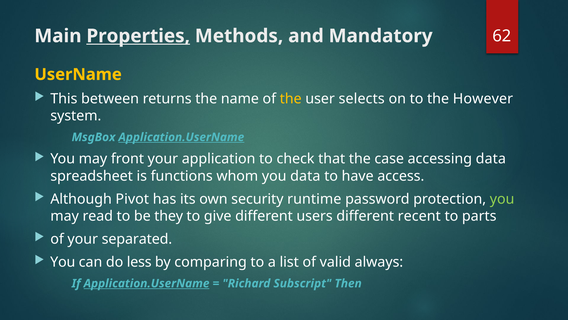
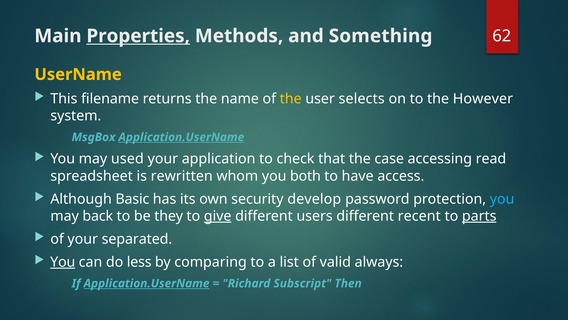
Mandatory: Mandatory -> Something
between: between -> filename
front: front -> used
accessing data: data -> read
functions: functions -> rewritten
you data: data -> both
Pivot: Pivot -> Basic
runtime: runtime -> develop
you at (502, 199) colour: light green -> light blue
read: read -> back
give underline: none -> present
parts underline: none -> present
You at (63, 262) underline: none -> present
